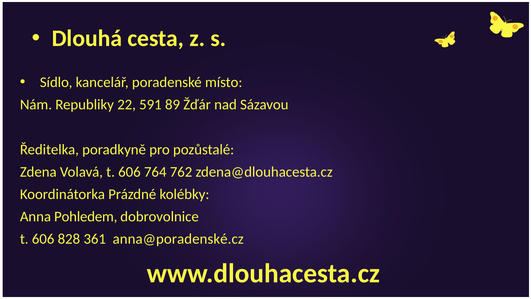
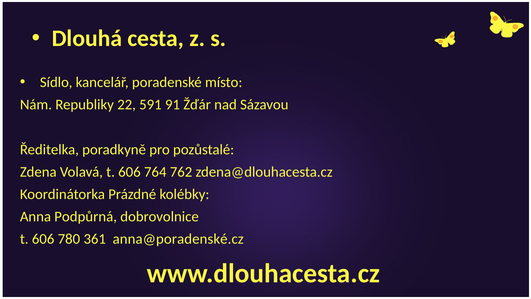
89: 89 -> 91
Pohledem: Pohledem -> Podpůrná
828: 828 -> 780
